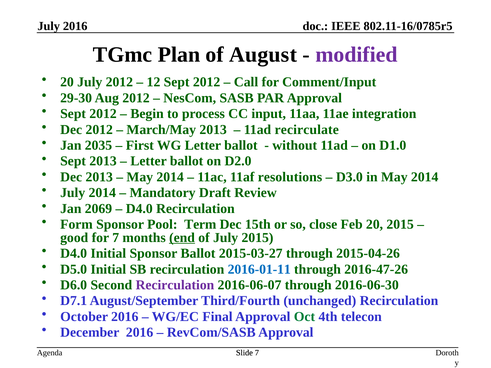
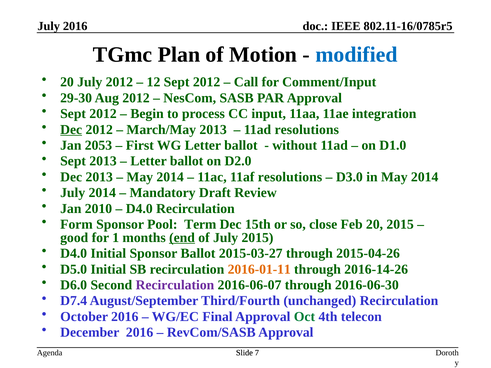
August: August -> Motion
modified colour: purple -> blue
Dec at (71, 130) underline: none -> present
11ad recirculate: recirculate -> resolutions
2035: 2035 -> 2053
2069: 2069 -> 2010
for 7: 7 -> 1
2016-01-11 colour: blue -> orange
2016-47-26: 2016-47-26 -> 2016-14-26
D7.1: D7.1 -> D7.4
